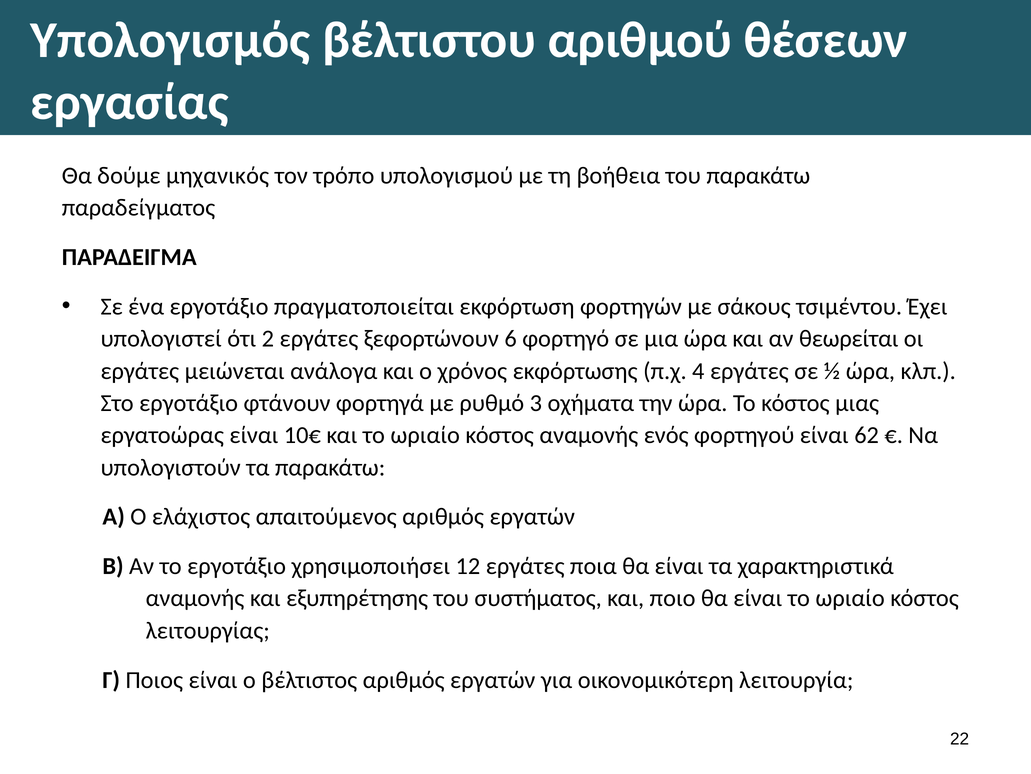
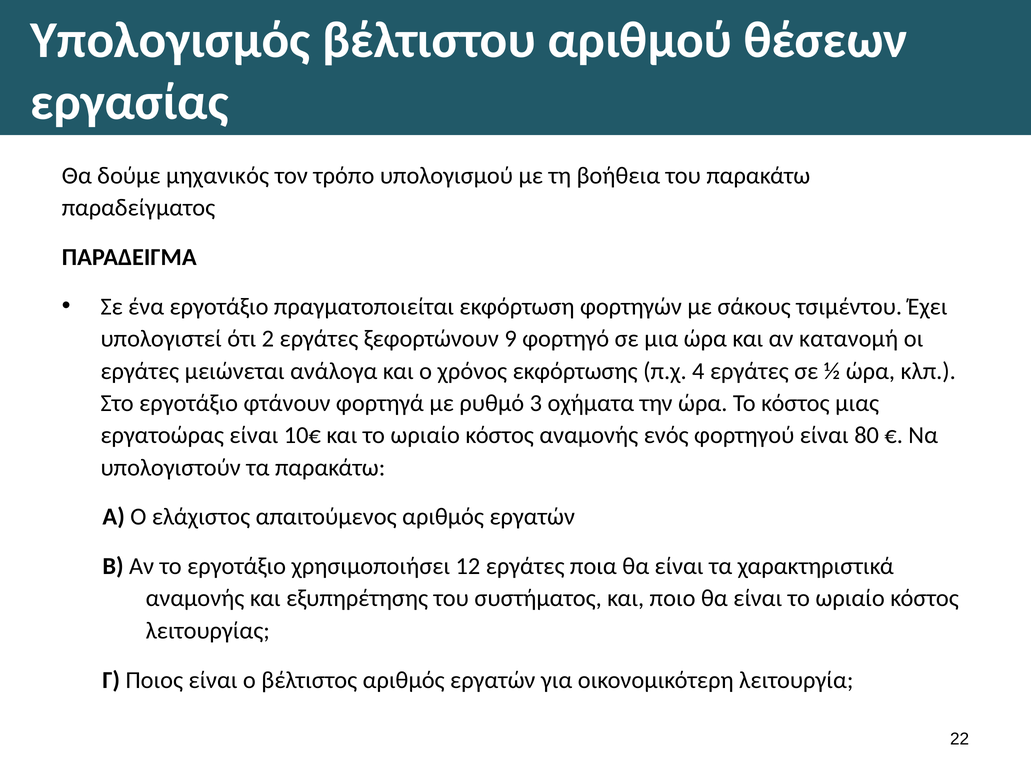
6: 6 -> 9
θεωρείται: θεωρείται -> κατανομή
62: 62 -> 80
